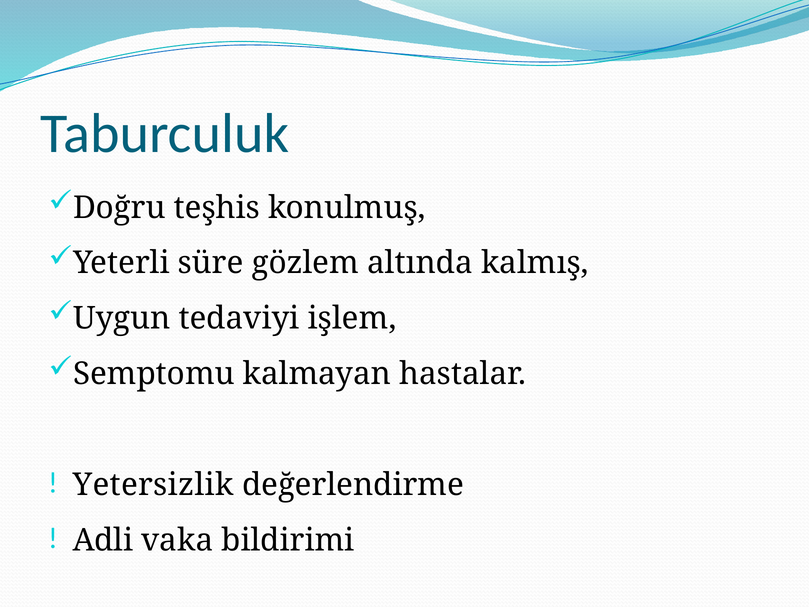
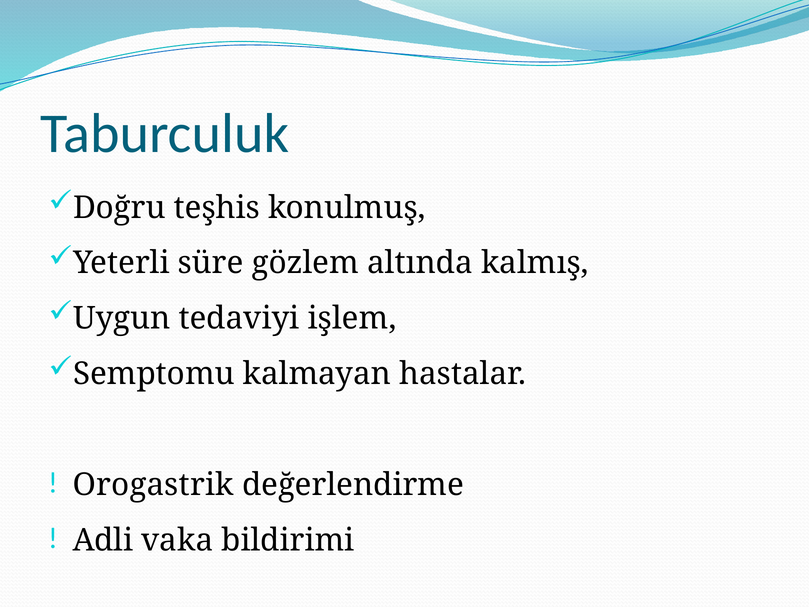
Yetersizlik: Yetersizlik -> Orogastrik
